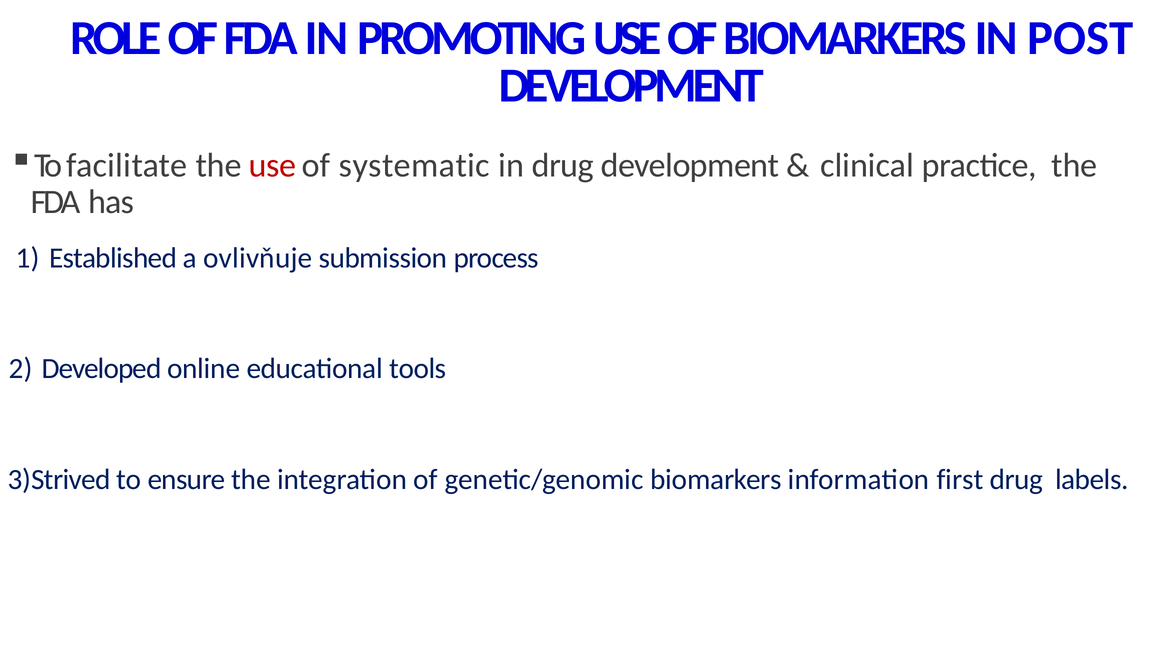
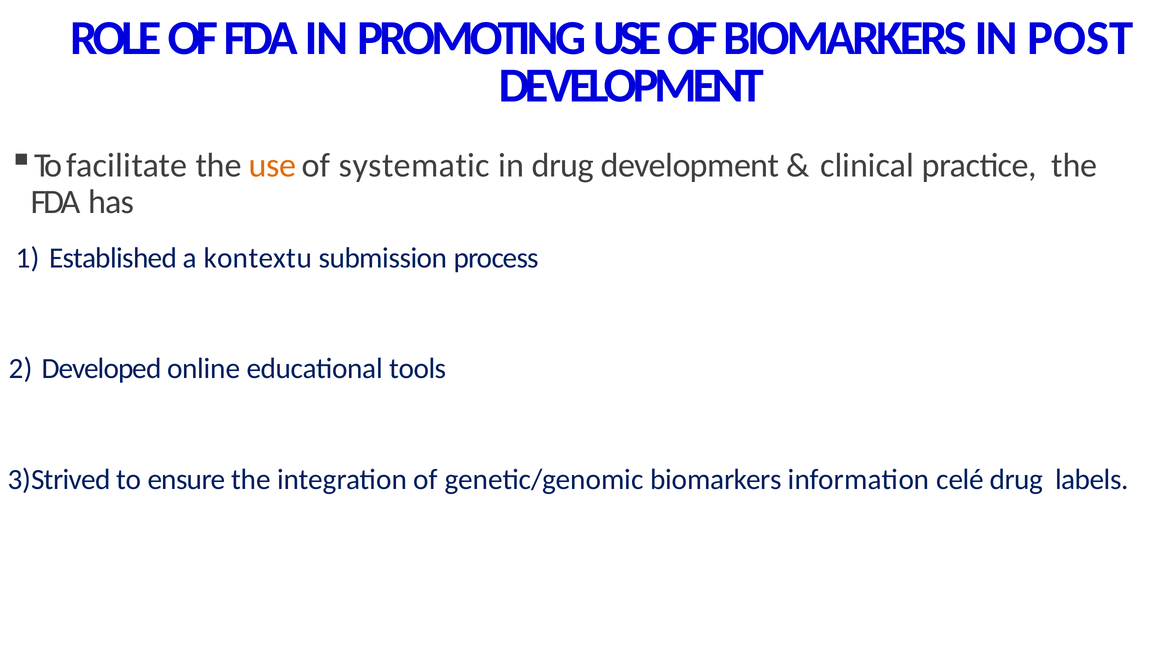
use at (272, 165) colour: red -> orange
ovlivňuje: ovlivňuje -> kontextu
first: first -> celé
